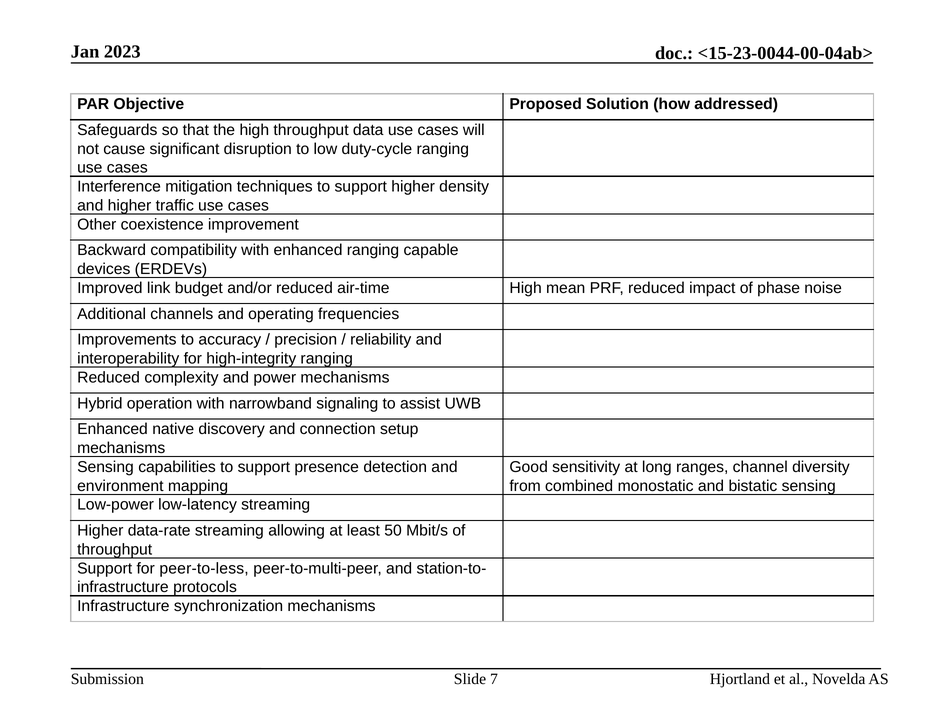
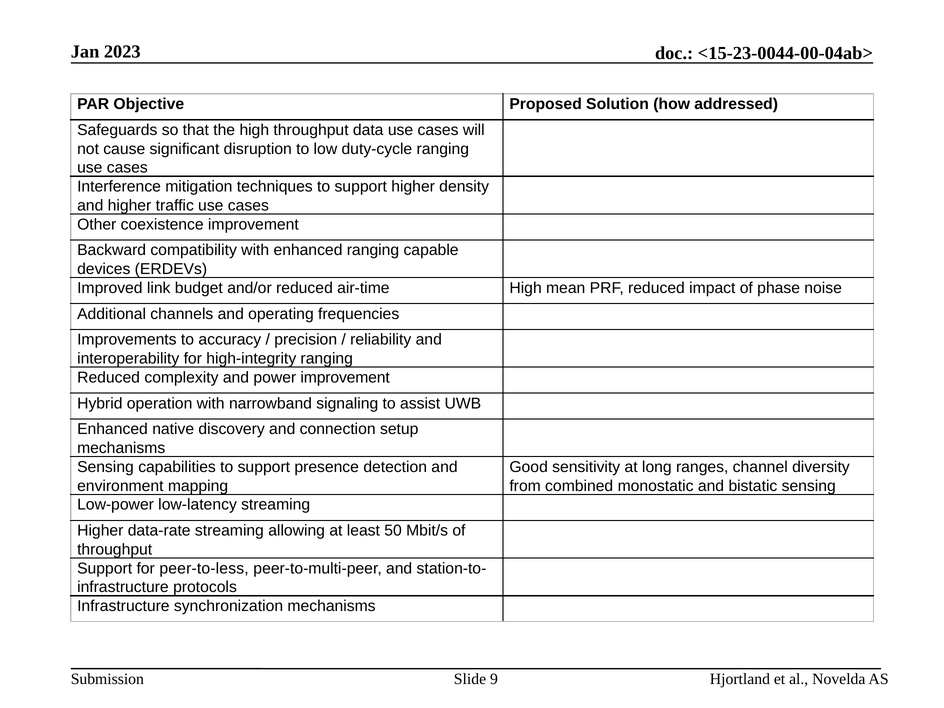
power mechanisms: mechanisms -> improvement
7: 7 -> 9
